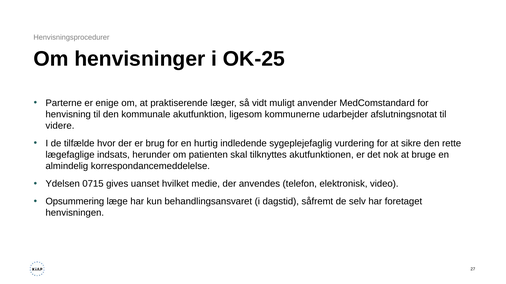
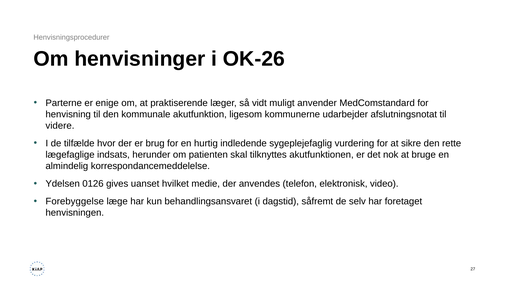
OK-25: OK-25 -> OK-26
0715: 0715 -> 0126
Opsummering: Opsummering -> Forebyggelse
